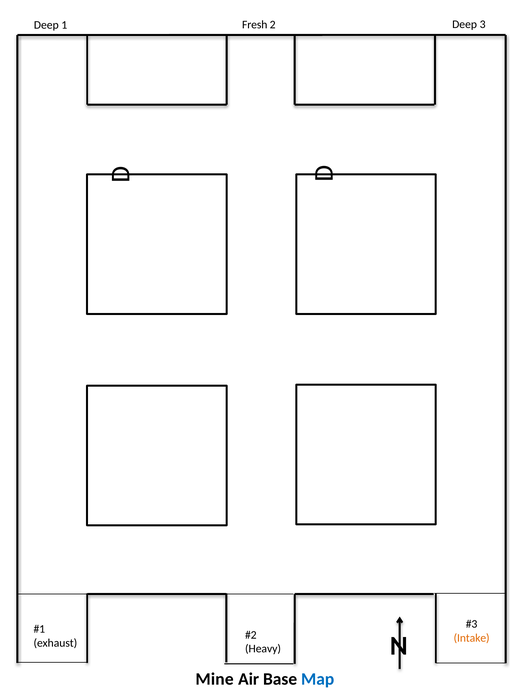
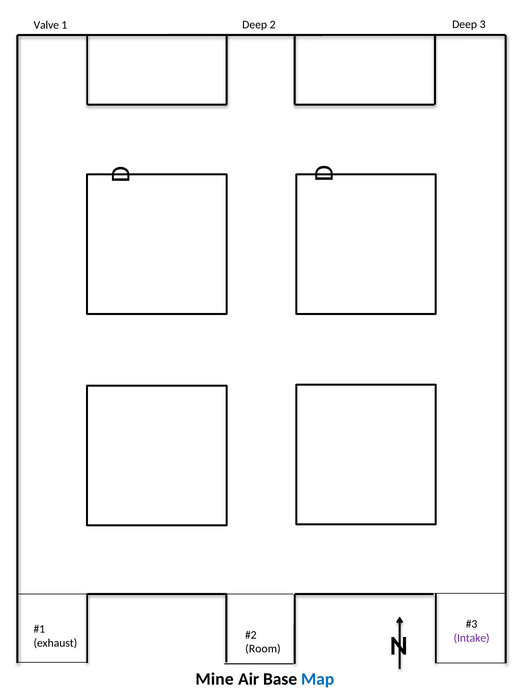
Deep at (46, 25): Deep -> Valve
1 Fresh: Fresh -> Deep
Intake colour: orange -> purple
Heavy: Heavy -> Room
